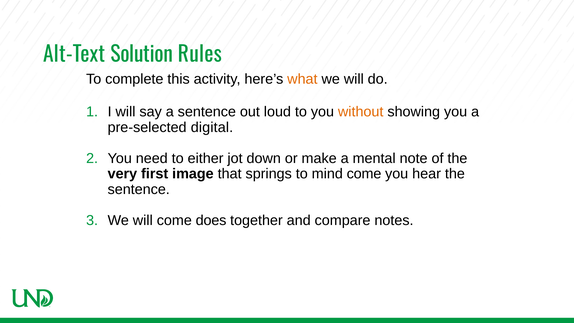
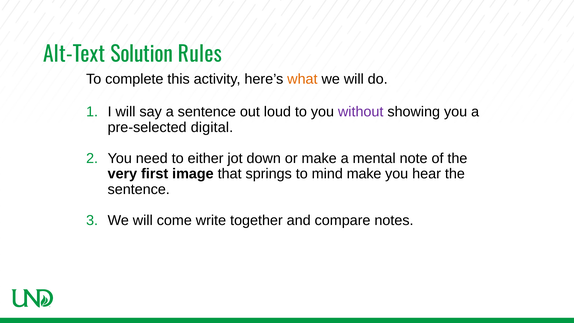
without colour: orange -> purple
mind come: come -> make
does: does -> write
